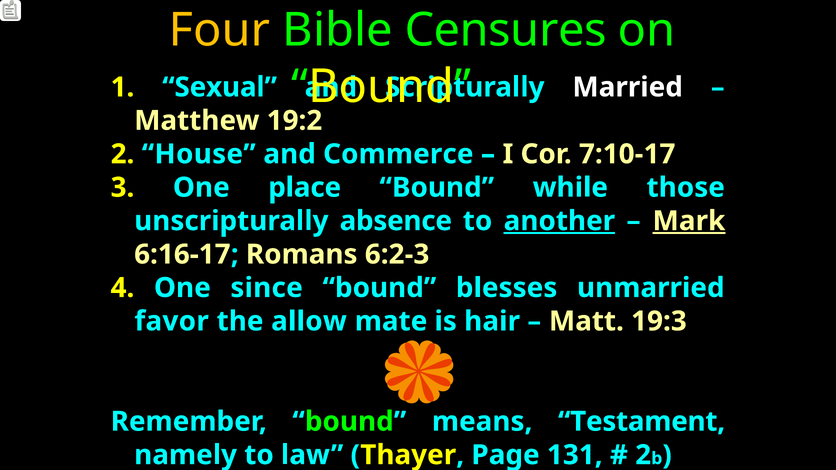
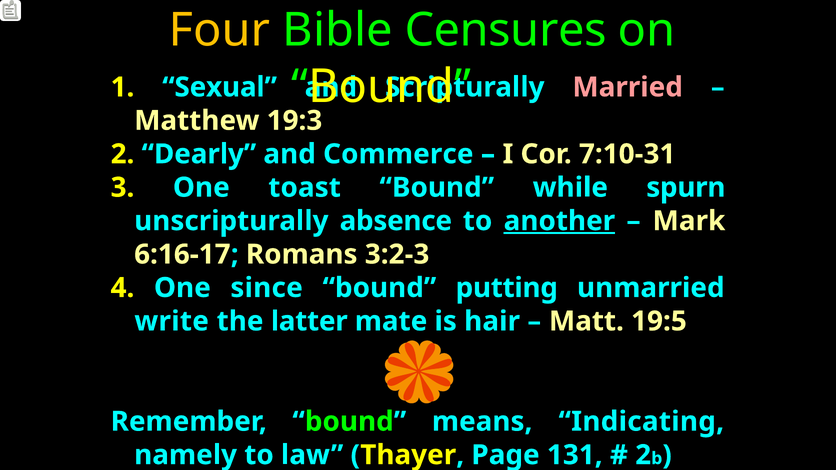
Married colour: white -> pink
19:2: 19:2 -> 19:3
House: House -> Dearly
7:10-17: 7:10-17 -> 7:10-31
place: place -> toast
those: those -> spurn
Mark underline: present -> none
6:2-3: 6:2-3 -> 3:2-3
blesses: blesses -> putting
favor: favor -> write
allow: allow -> latter
19:3: 19:3 -> 19:5
Testament: Testament -> Indicating
